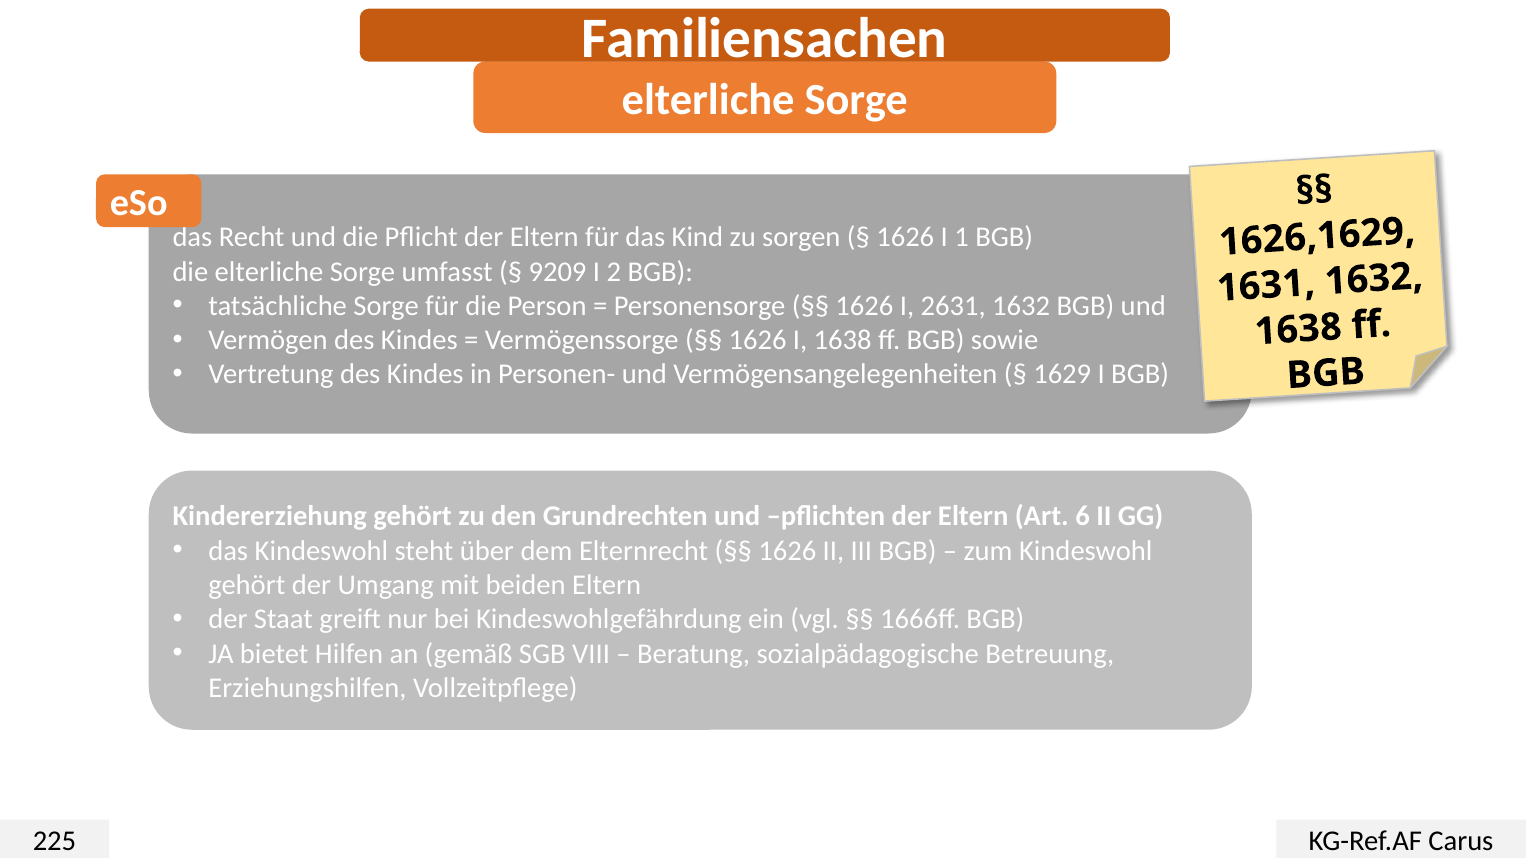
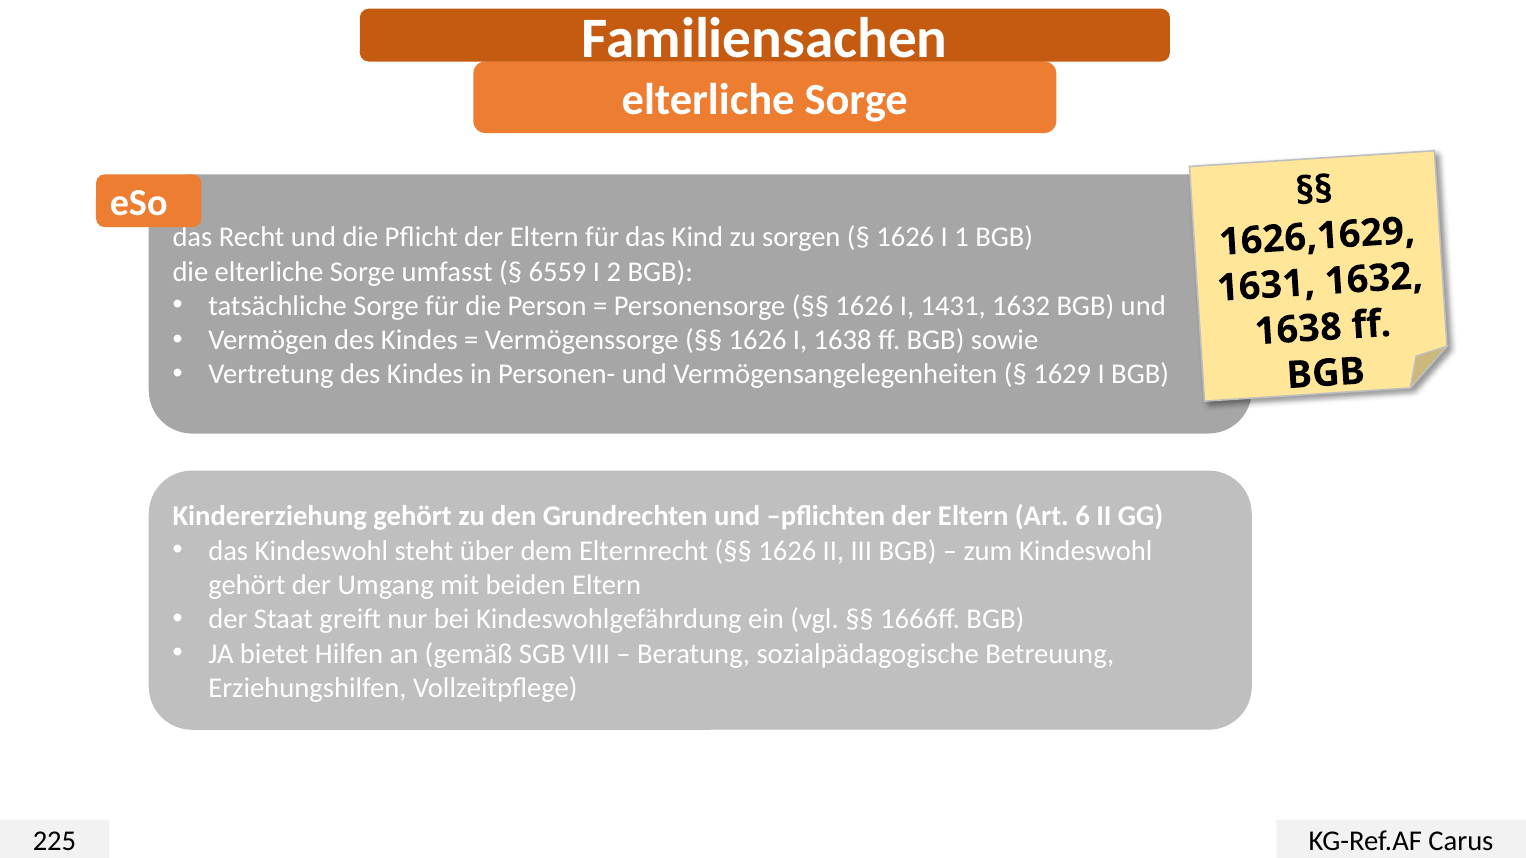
9209: 9209 -> 6559
2631: 2631 -> 1431
